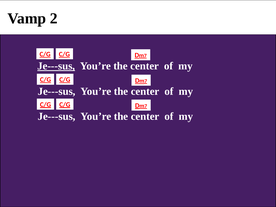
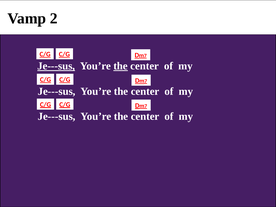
the at (121, 66) underline: none -> present
